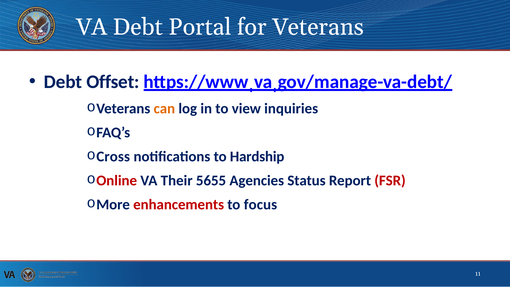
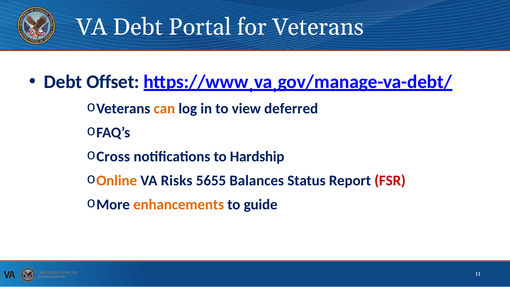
inquiries: inquiries -> deferred
Online colour: red -> orange
Their: Their -> Risks
Agencies: Agencies -> Balances
enhancements colour: red -> orange
focus: focus -> guide
